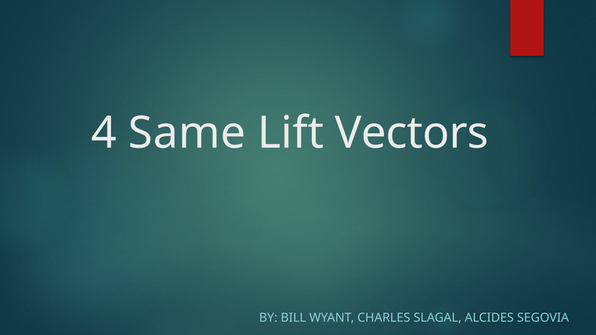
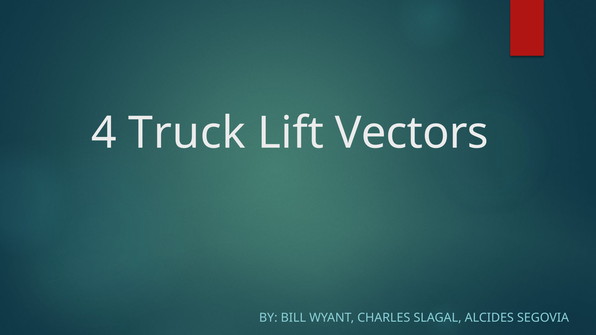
Same: Same -> Truck
